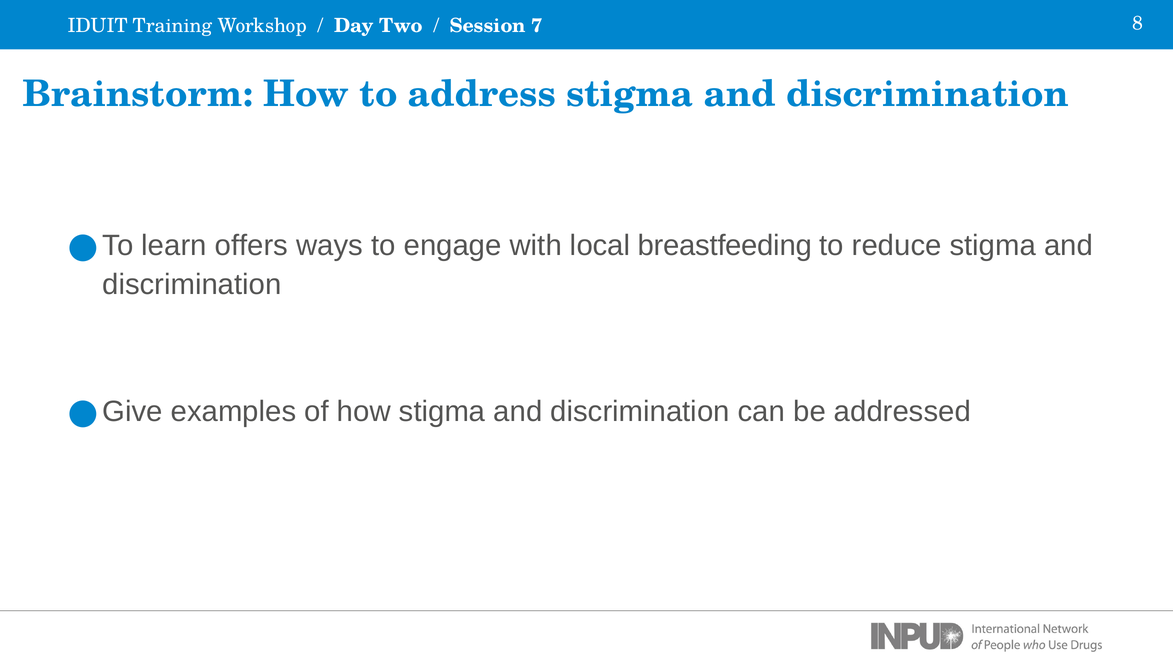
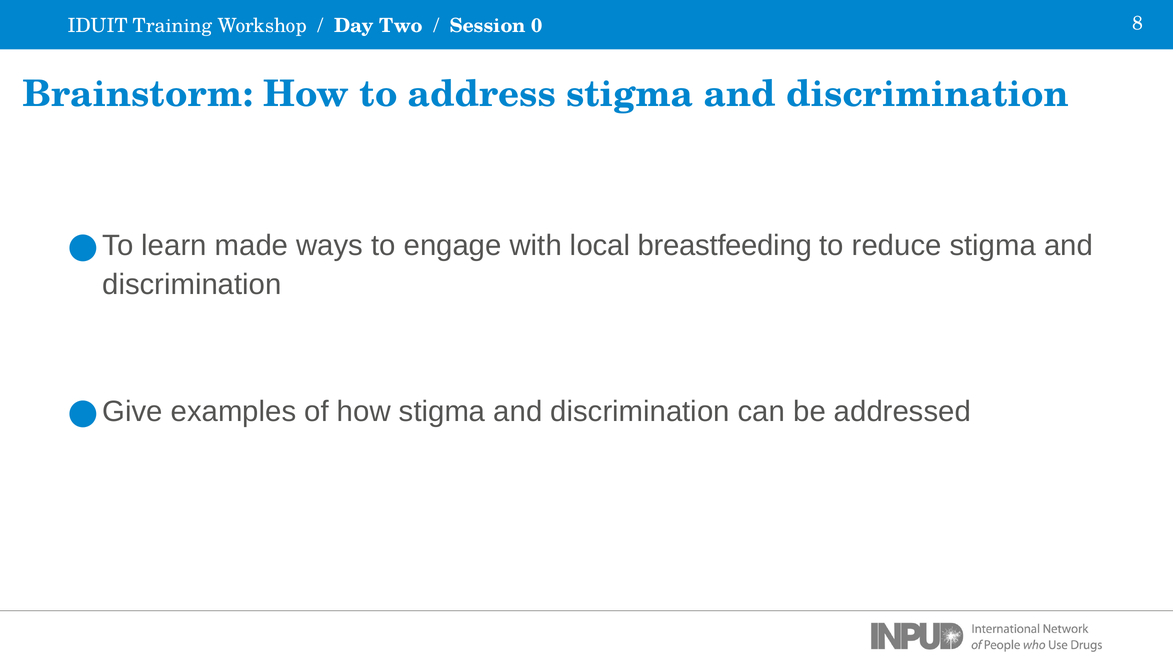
7: 7 -> 0
offers: offers -> made
